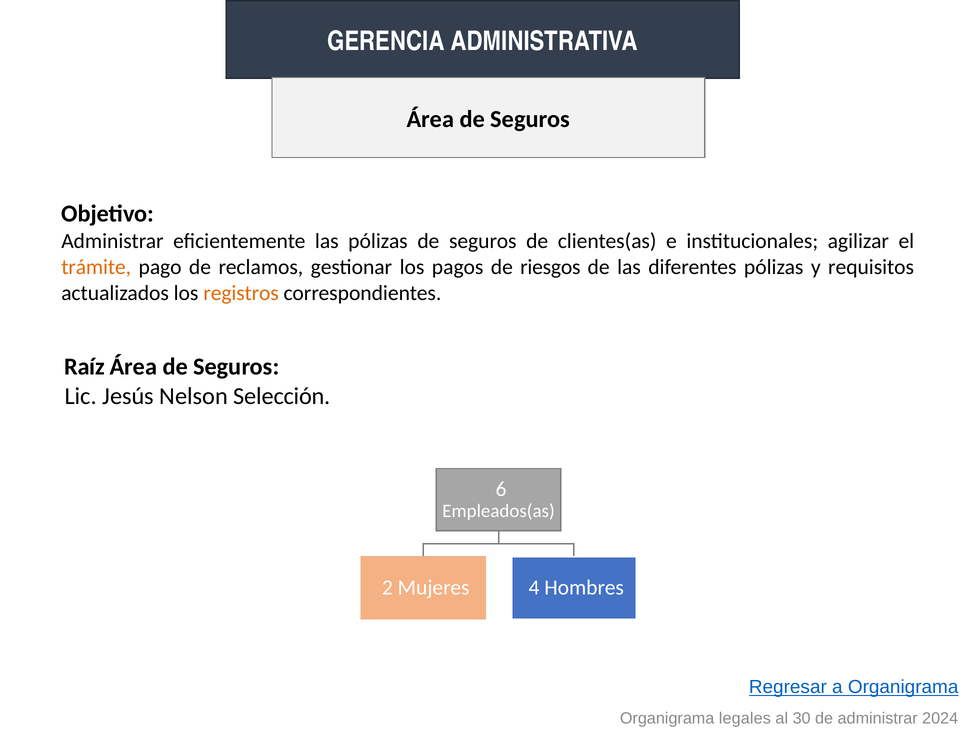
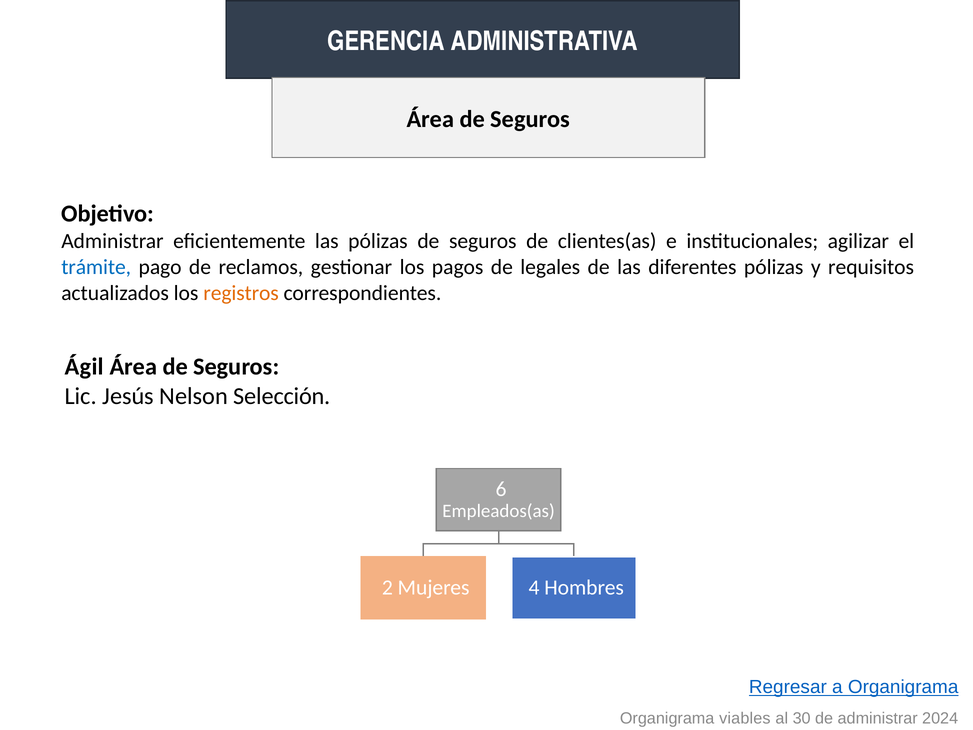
trámite colour: orange -> blue
riesgos: riesgos -> legales
Raíz: Raíz -> Ágil
legales: legales -> viables
